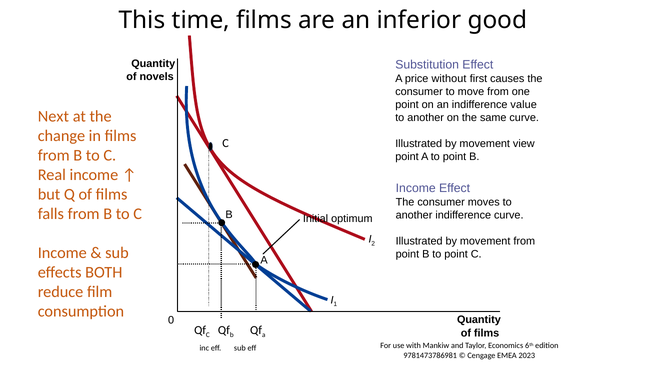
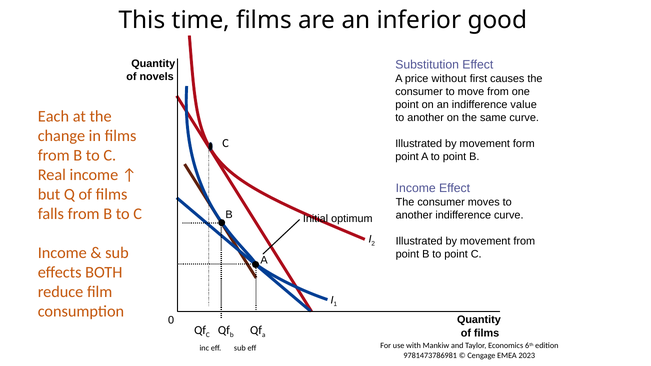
Next: Next -> Each
view: view -> form
